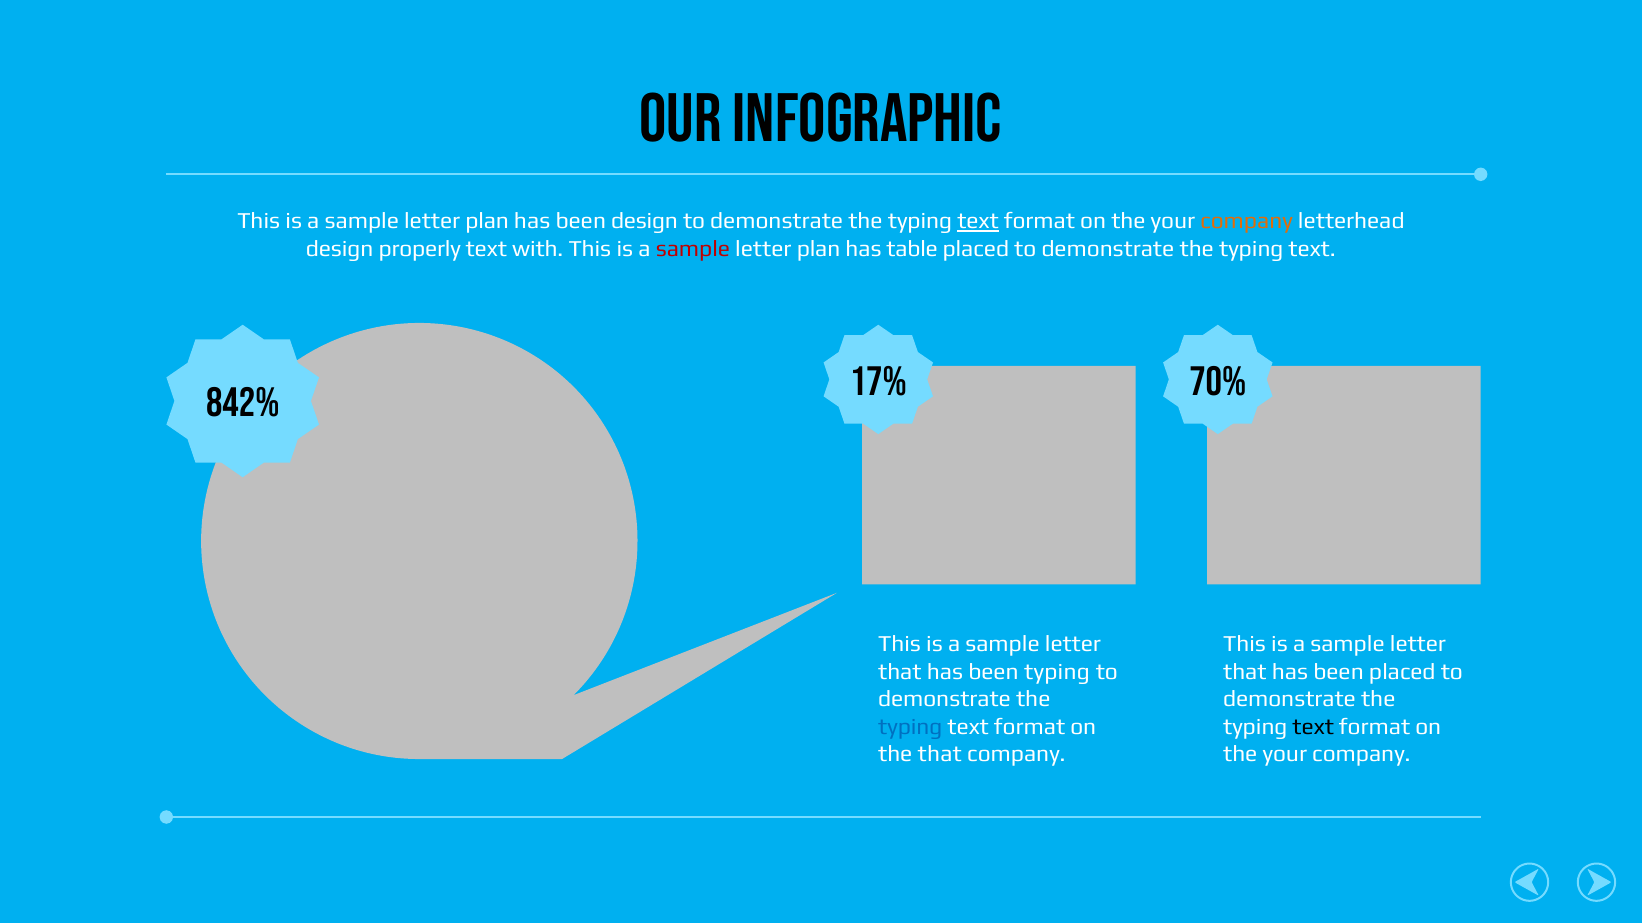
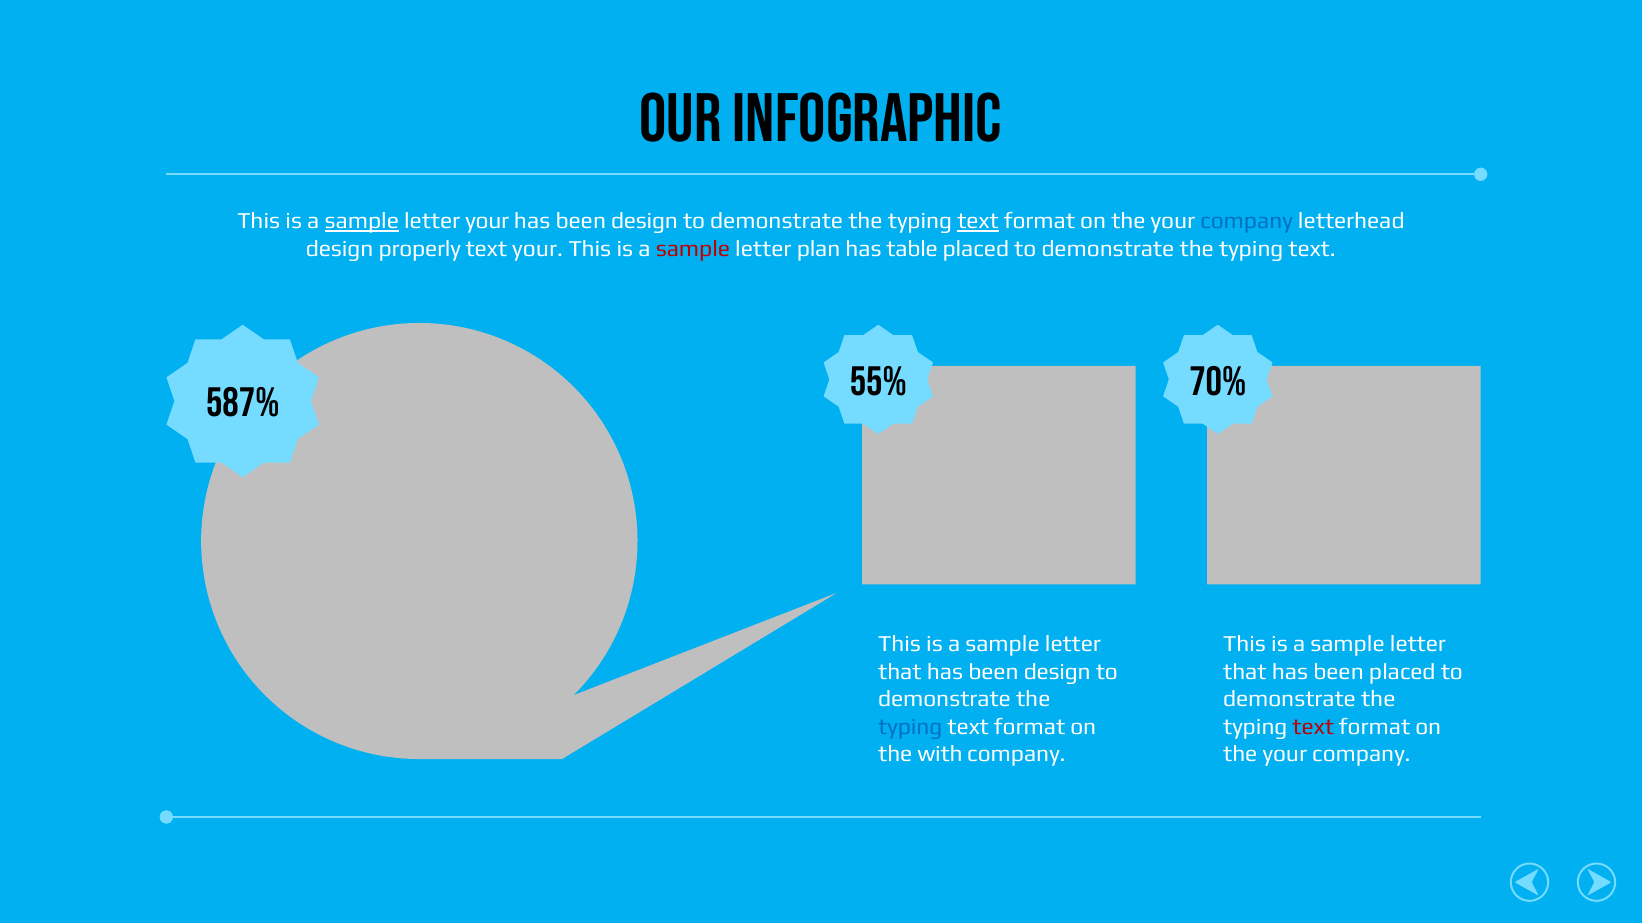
sample at (362, 221) underline: none -> present
plan at (487, 221): plan -> your
company at (1247, 221) colour: orange -> blue
text with: with -> your
17%: 17% -> 55%
842%: 842% -> 587%
that has been typing: typing -> design
text at (1313, 727) colour: black -> red
the that: that -> with
